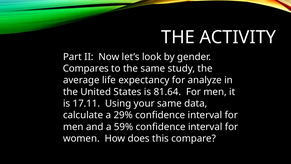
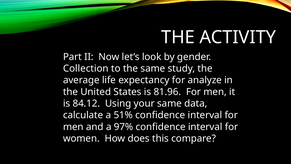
Compares: Compares -> Collection
81.64: 81.64 -> 81.96
17.11: 17.11 -> 84.12
29%: 29% -> 51%
59%: 59% -> 97%
